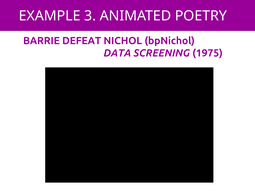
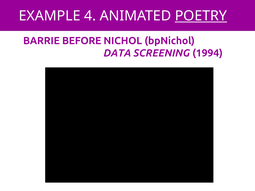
3: 3 -> 4
POETRY underline: none -> present
DEFEAT: DEFEAT -> BEFORE
1975: 1975 -> 1994
